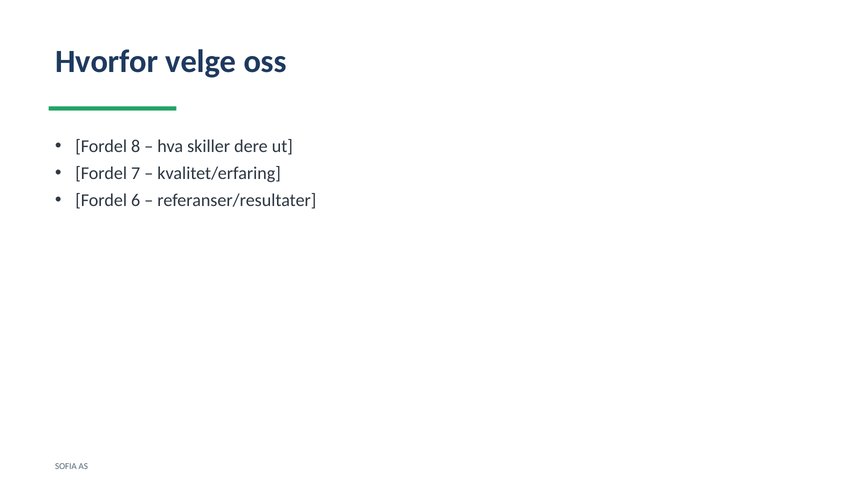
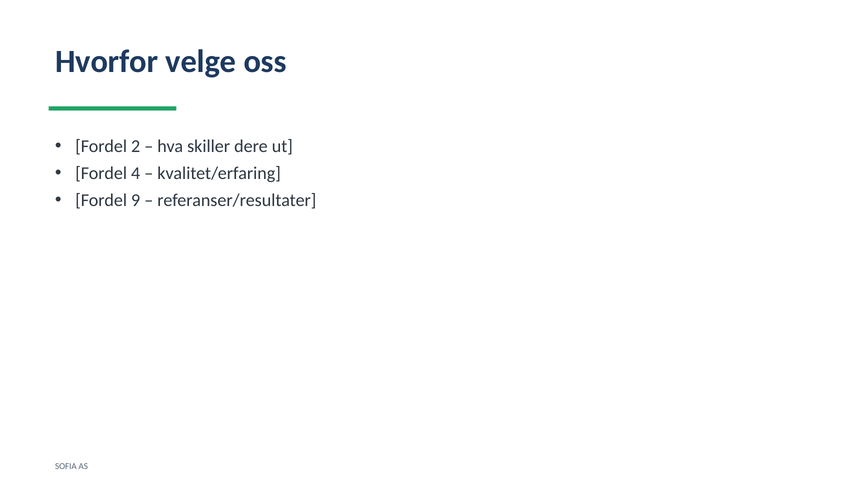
8: 8 -> 2
7: 7 -> 4
6: 6 -> 9
